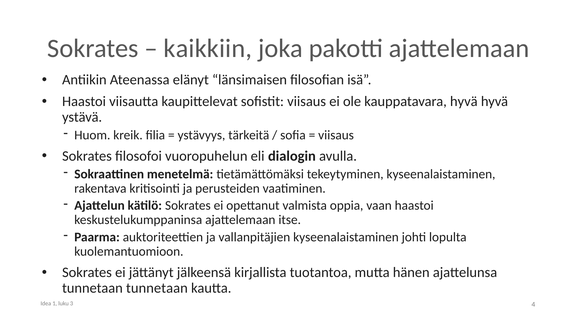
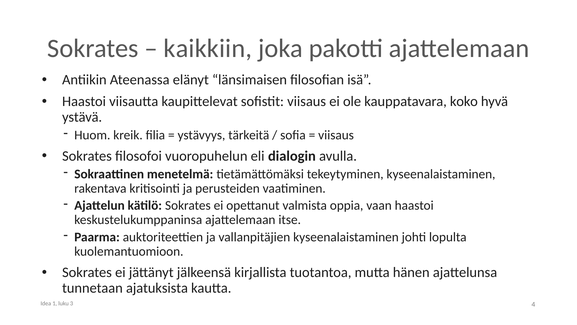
kauppatavara hyvä: hyvä -> koko
tunnetaan tunnetaan: tunnetaan -> ajatuksista
